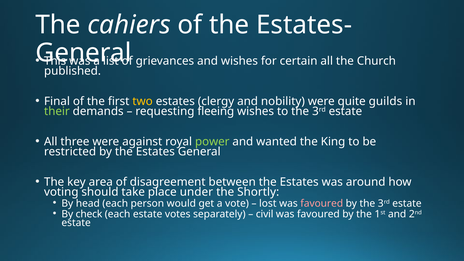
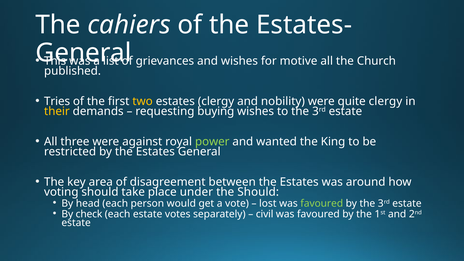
certain: certain -> motive
Final: Final -> Tries
quite guilds: guilds -> clergy
their colour: light green -> yellow
fleeing: fleeing -> buying
the Shortly: Shortly -> Should
favoured at (322, 203) colour: pink -> light green
